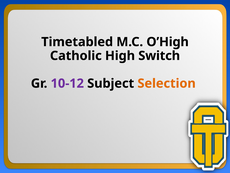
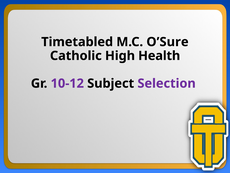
O’High: O’High -> O’Sure
Switch: Switch -> Health
Selection colour: orange -> purple
